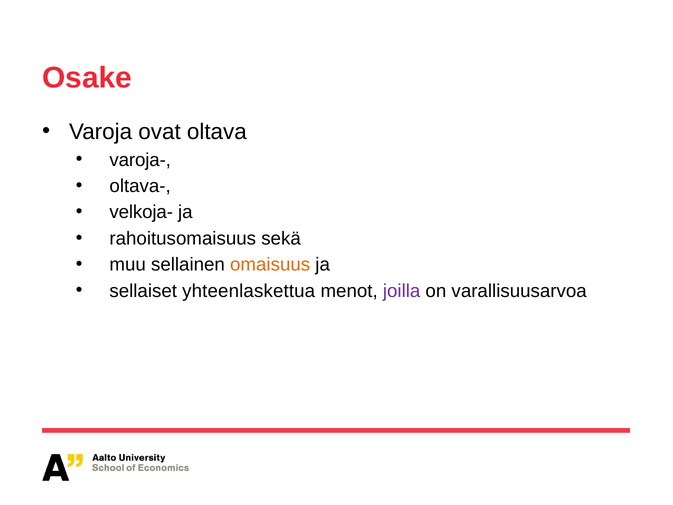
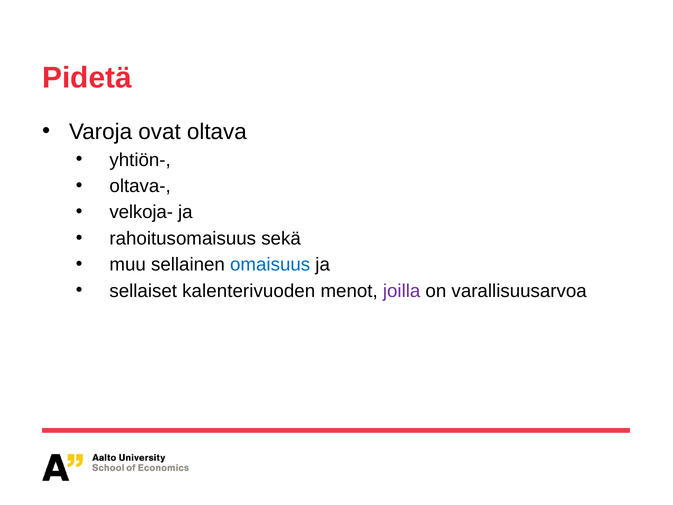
Osake: Osake -> Pidetä
varoja-: varoja- -> yhtiön-
omaisuus colour: orange -> blue
yhteenlaskettua: yhteenlaskettua -> kalenterivuoden
